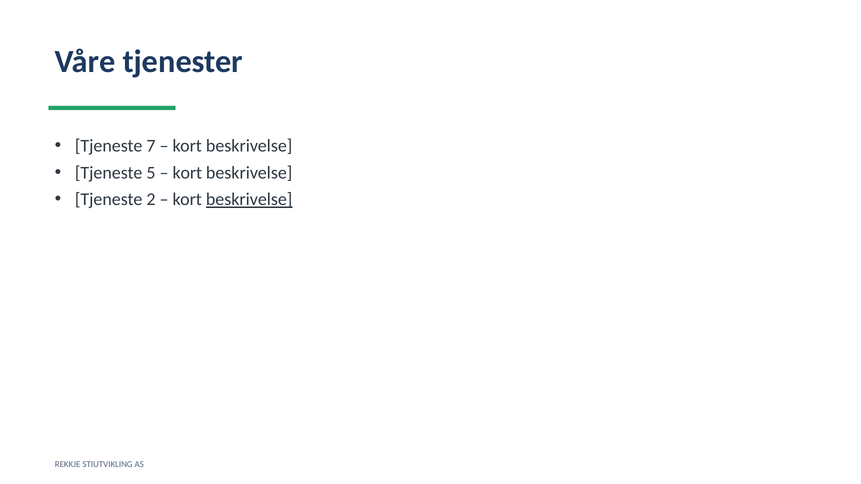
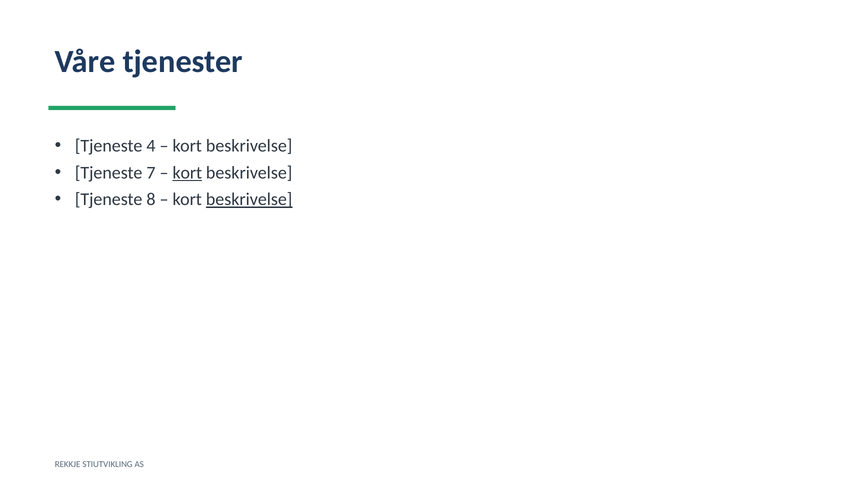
7: 7 -> 4
5: 5 -> 7
kort at (187, 173) underline: none -> present
2: 2 -> 8
